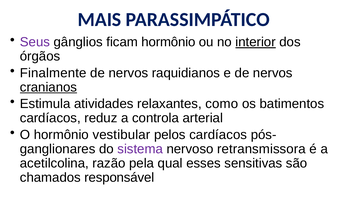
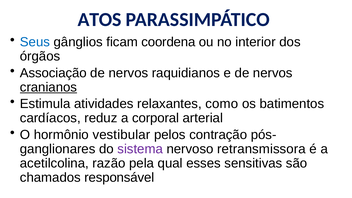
MAIS: MAIS -> ATOS
Seus colour: purple -> blue
ficam hormônio: hormônio -> coordena
interior underline: present -> none
Finalmente: Finalmente -> Associação
controla: controla -> corporal
pelos cardíacos: cardíacos -> contração
